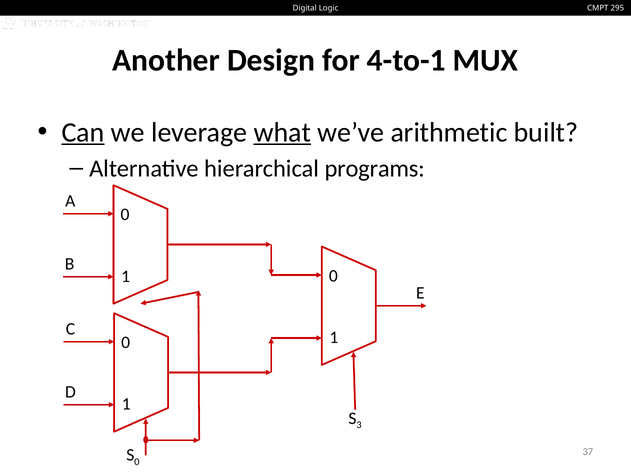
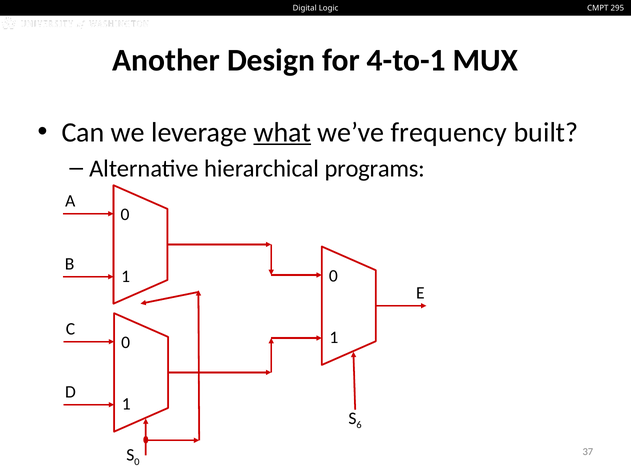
Can underline: present -> none
arithmetic: arithmetic -> frequency
3: 3 -> 6
